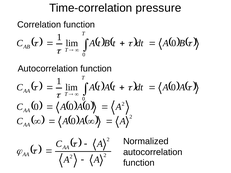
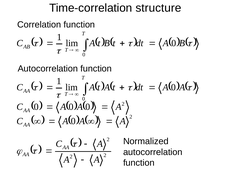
pressure: pressure -> structure
